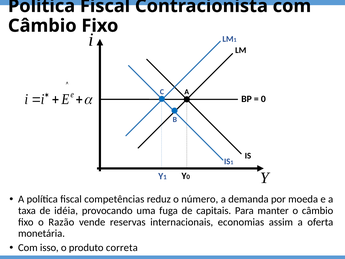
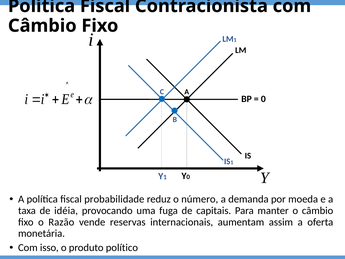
competências: competências -> probabilidade
economias: economias -> aumentam
correta: correta -> político
